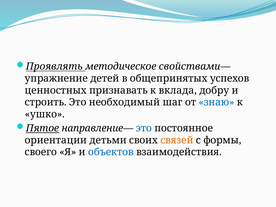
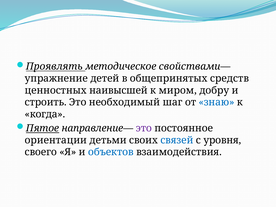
успехов: успехов -> средств
признавать: признавать -> наивысшей
вклада: вклада -> миром
ушко: ушко -> когда
это at (144, 128) colour: blue -> purple
связей colour: orange -> blue
формы: формы -> уровня
